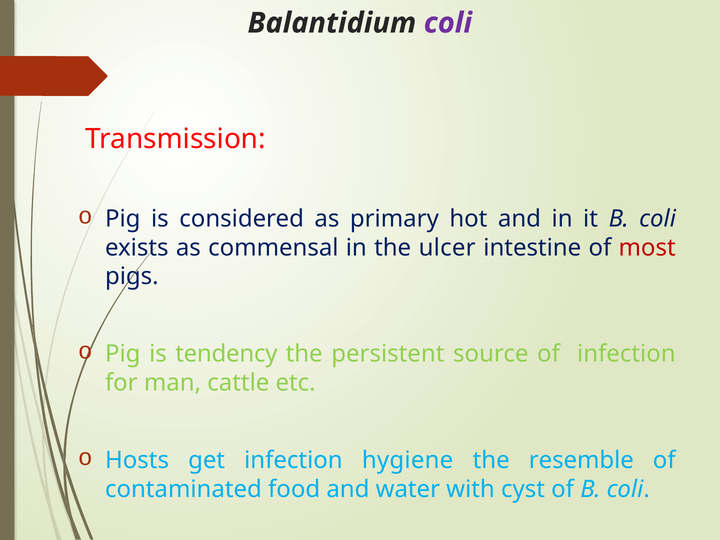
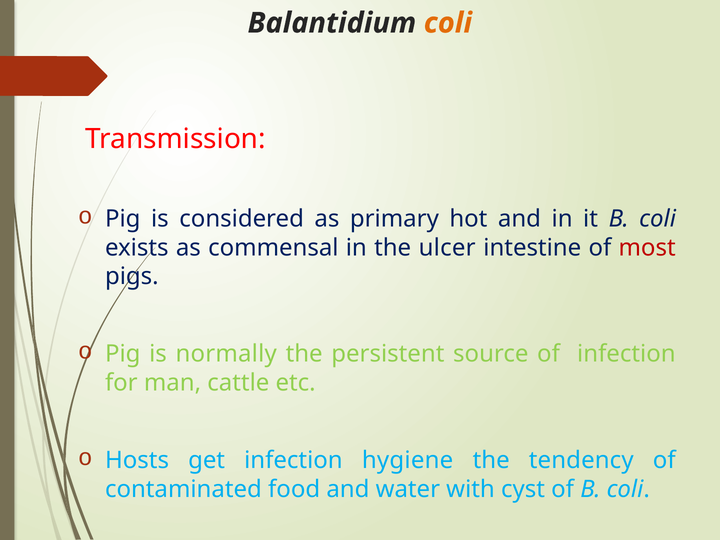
coli at (448, 23) colour: purple -> orange
tendency: tendency -> normally
resemble: resemble -> tendency
